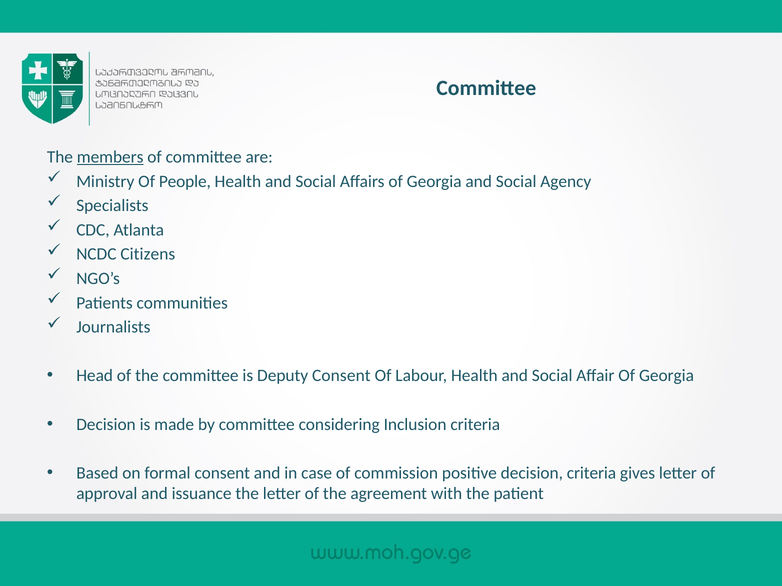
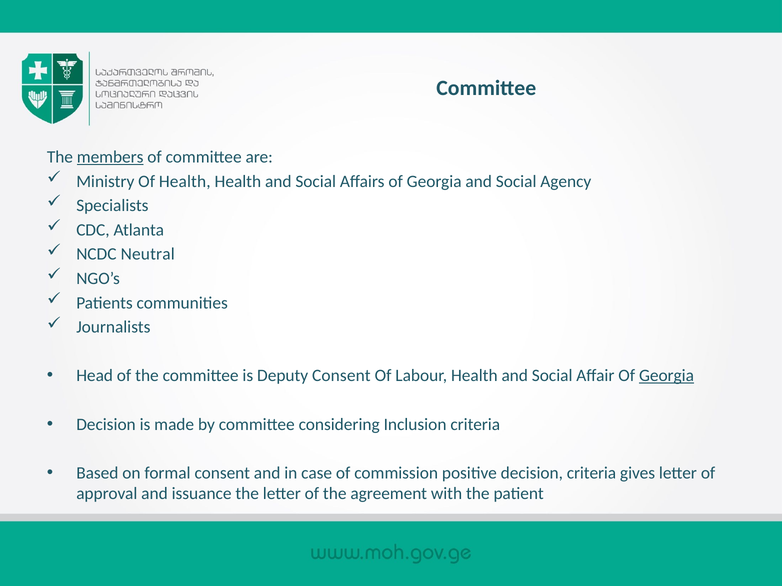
Of People: People -> Health
Citizens: Citizens -> Neutral
Georgia at (667, 376) underline: none -> present
